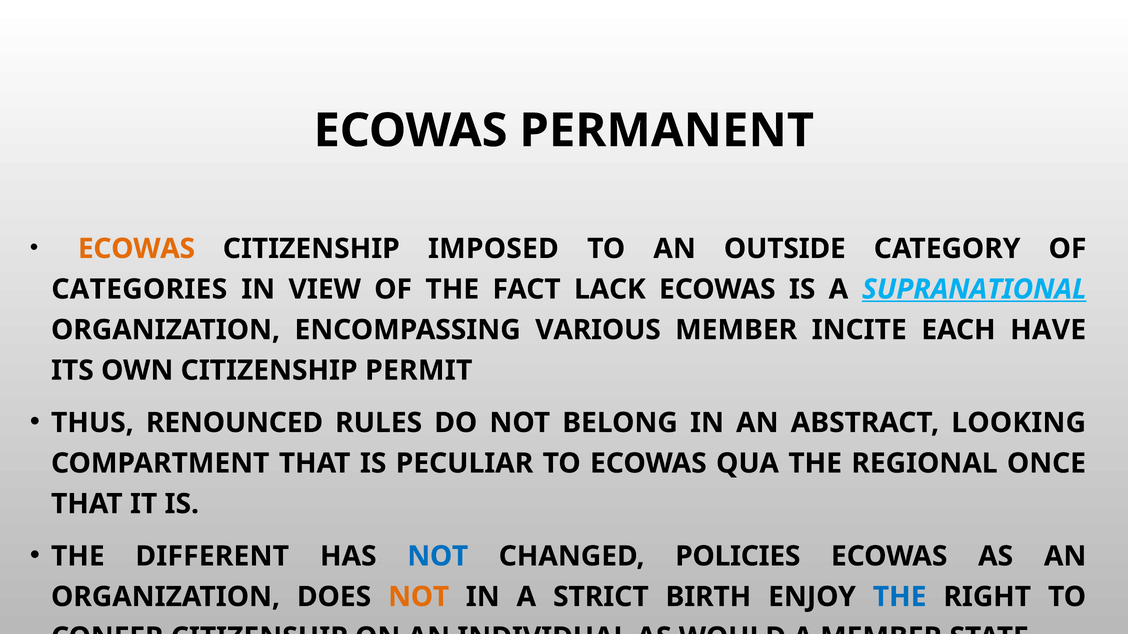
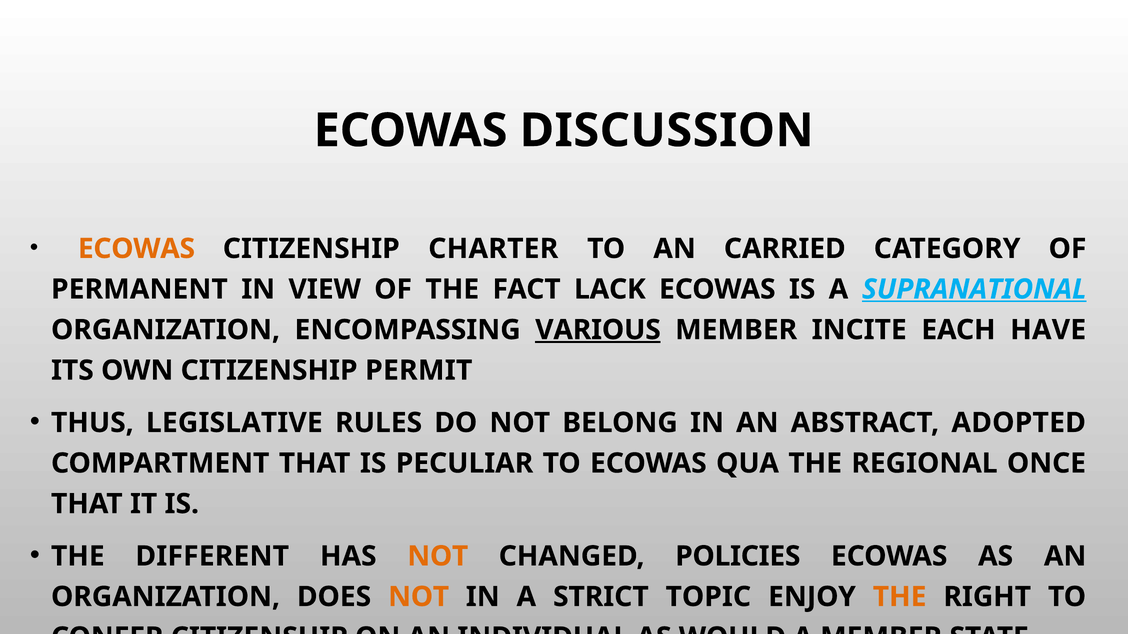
PERMANENT: PERMANENT -> DISCUSSION
IMPOSED: IMPOSED -> CHARTER
OUTSIDE: OUTSIDE -> CARRIED
CATEGORIES: CATEGORIES -> PERMANENT
VARIOUS underline: none -> present
RENOUNCED: RENOUNCED -> LEGISLATIVE
LOOKING: LOOKING -> ADOPTED
NOT at (438, 557) colour: blue -> orange
BIRTH: BIRTH -> TOPIC
THE at (900, 597) colour: blue -> orange
